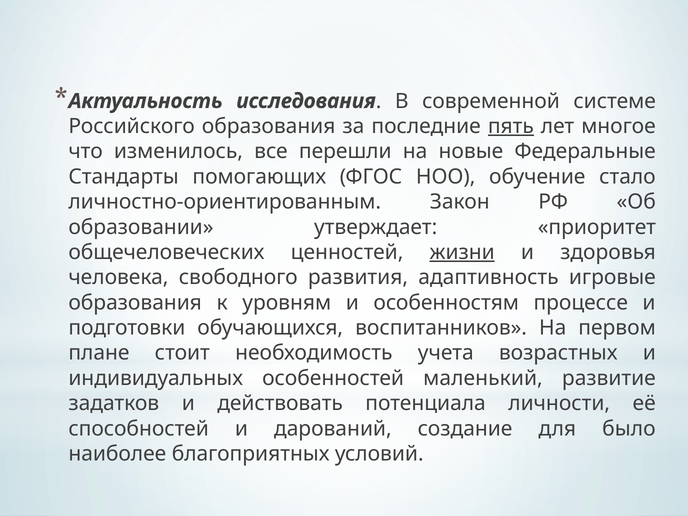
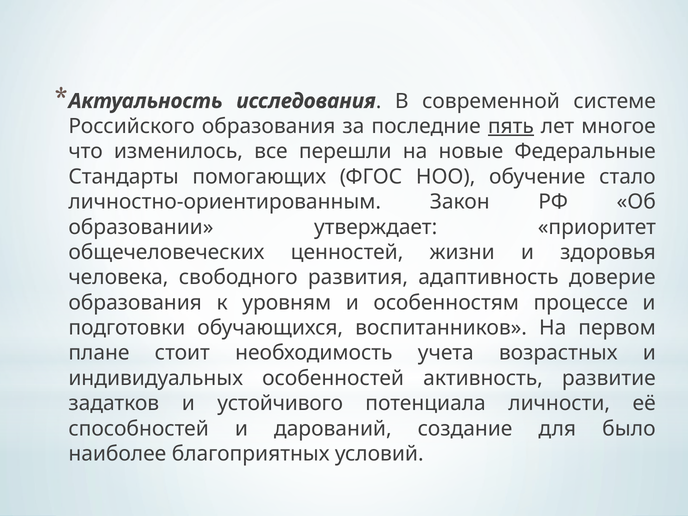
жизни underline: present -> none
игровые: игровые -> доверие
маленький: маленький -> активность
действовать: действовать -> устойчивого
